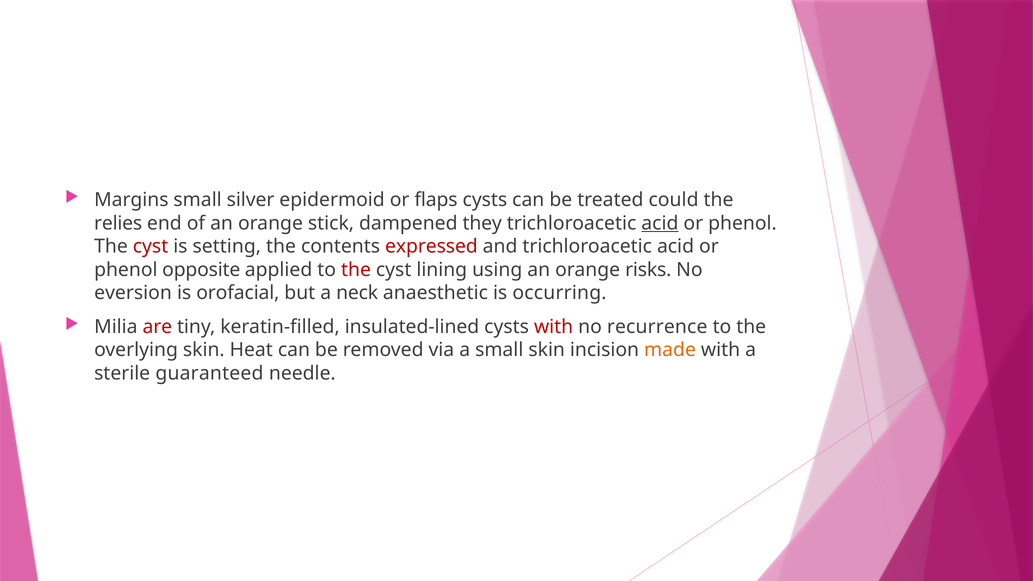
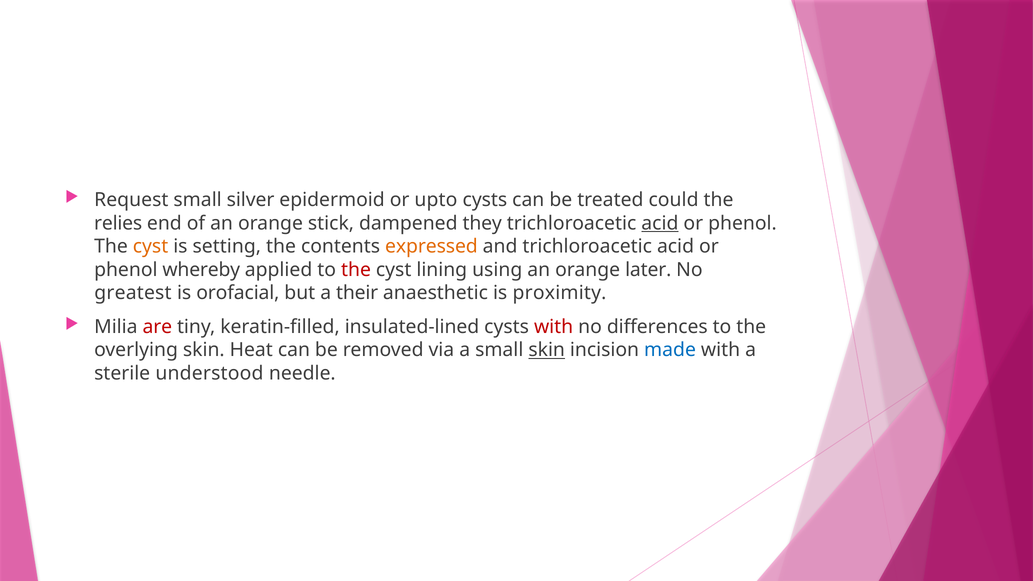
Margins: Margins -> Request
flaps: flaps -> upto
cyst at (151, 246) colour: red -> orange
expressed colour: red -> orange
opposite: opposite -> whereby
risks: risks -> later
eversion: eversion -> greatest
neck: neck -> their
occurring: occurring -> proximity
recurrence: recurrence -> differences
skin at (547, 350) underline: none -> present
made colour: orange -> blue
guaranteed: guaranteed -> understood
